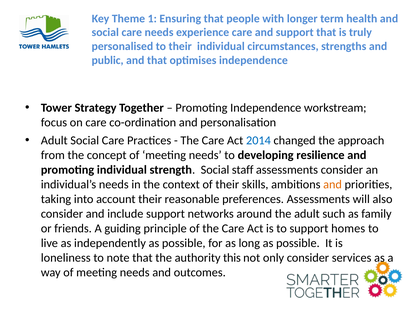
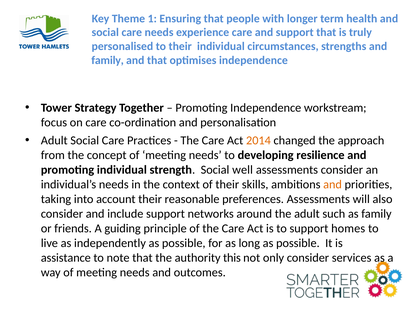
public at (108, 60): public -> family
2014 colour: blue -> orange
staff: staff -> well
loneliness: loneliness -> assistance
